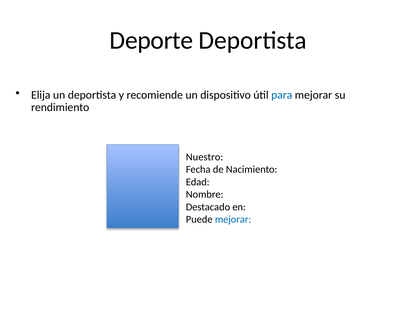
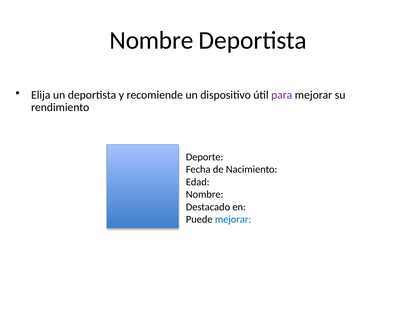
Deporte at (151, 40): Deporte -> Nombre
para colour: blue -> purple
Nuestro: Nuestro -> Deporte
